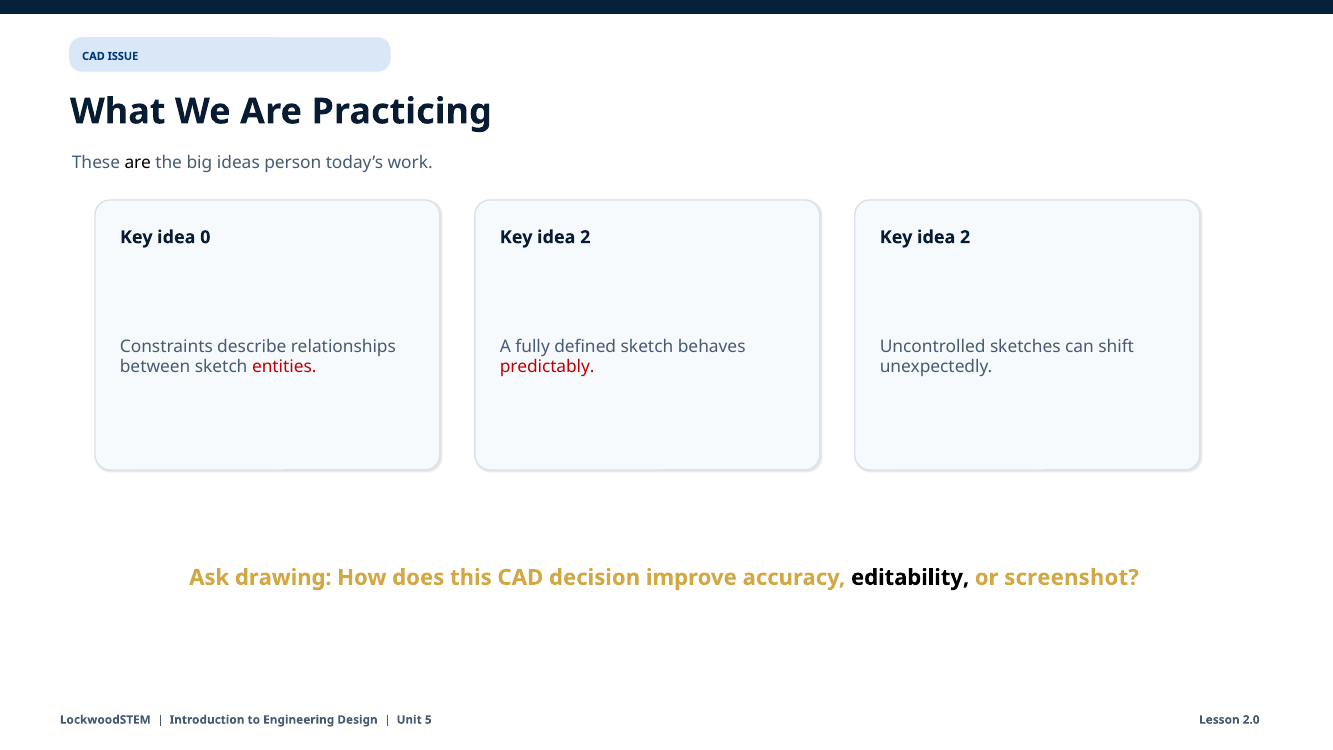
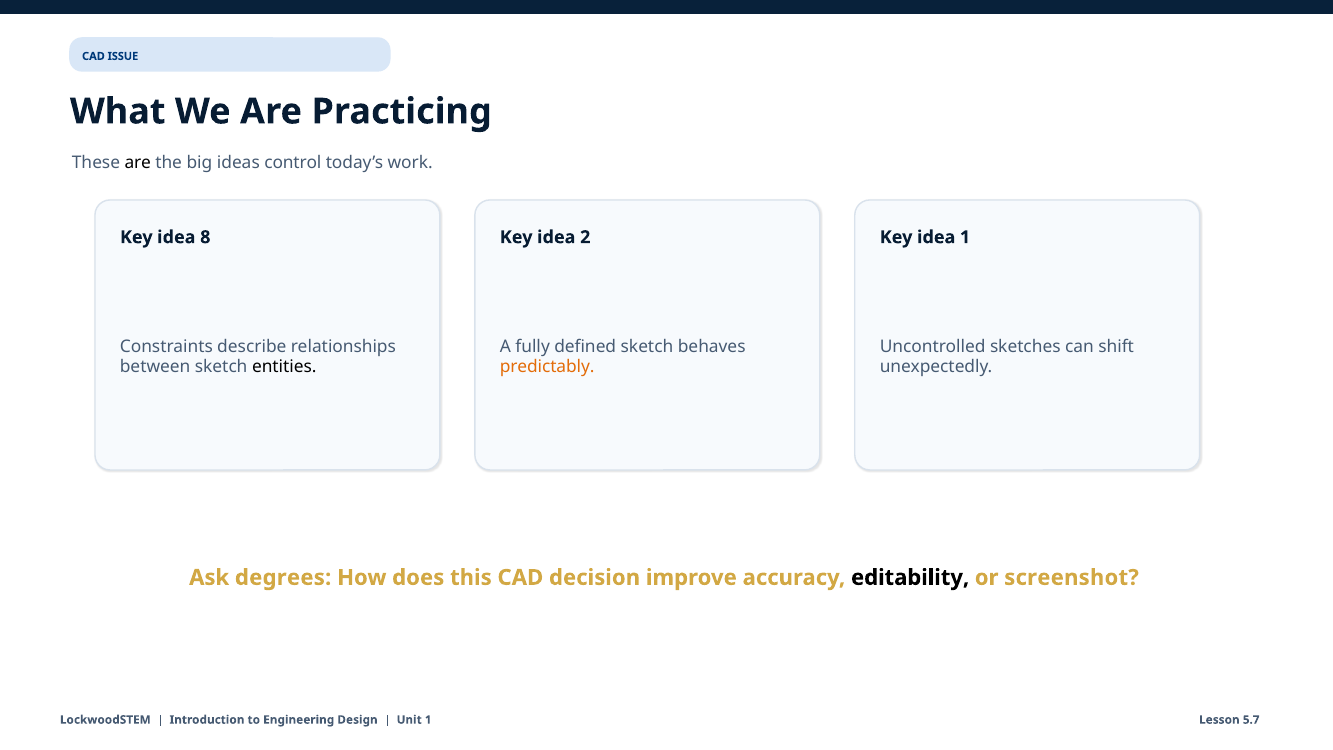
person: person -> control
0: 0 -> 8
2 at (965, 237): 2 -> 1
entities colour: red -> black
predictably colour: red -> orange
drawing: drawing -> degrees
Unit 5: 5 -> 1
2.0: 2.0 -> 5.7
